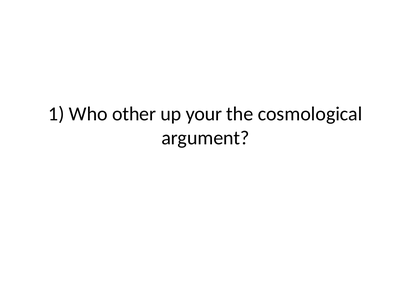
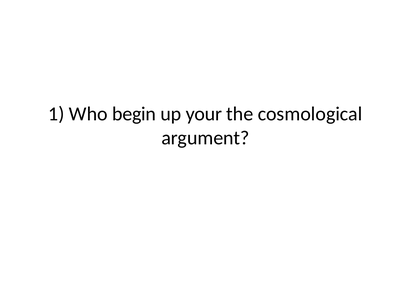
other: other -> begin
